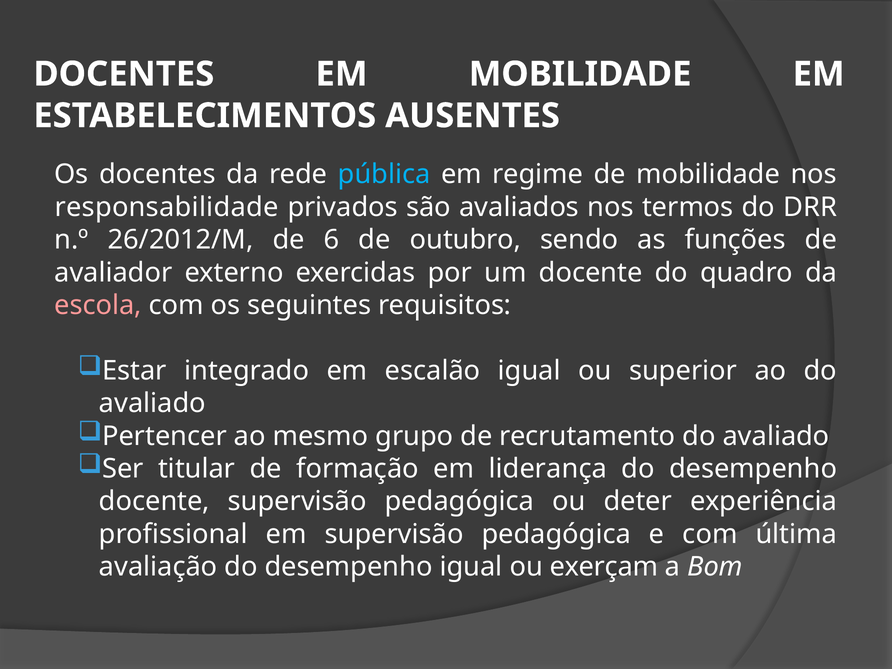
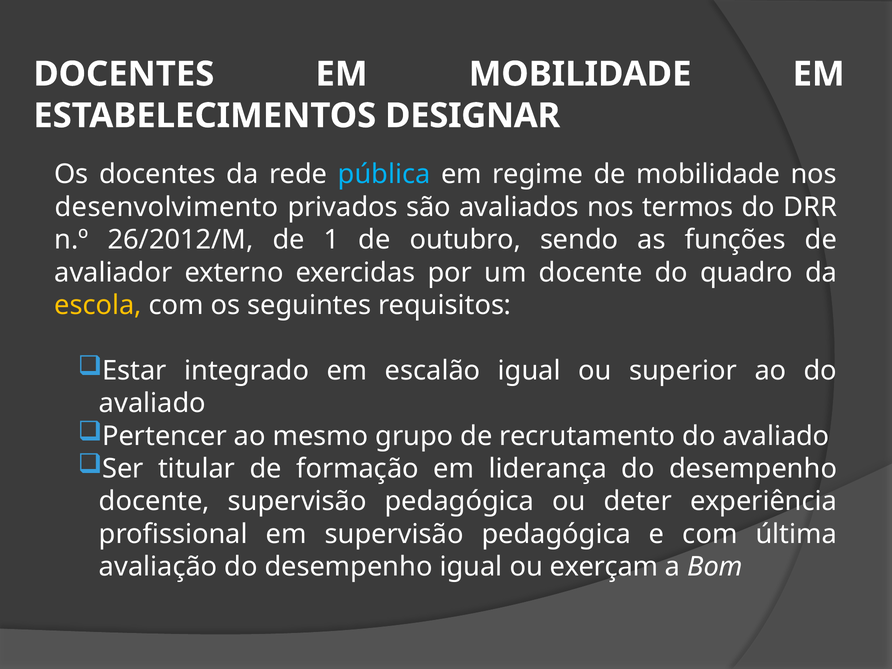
AUSENTES: AUSENTES -> DESIGNAR
responsabilidade: responsabilidade -> desenvolvimento
6: 6 -> 1
escola colour: pink -> yellow
